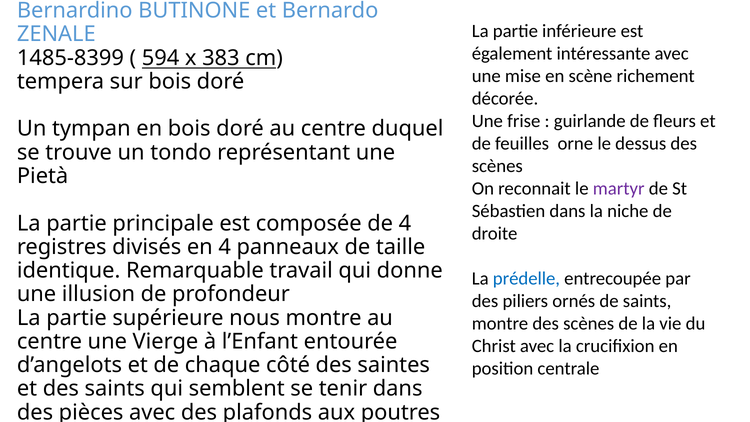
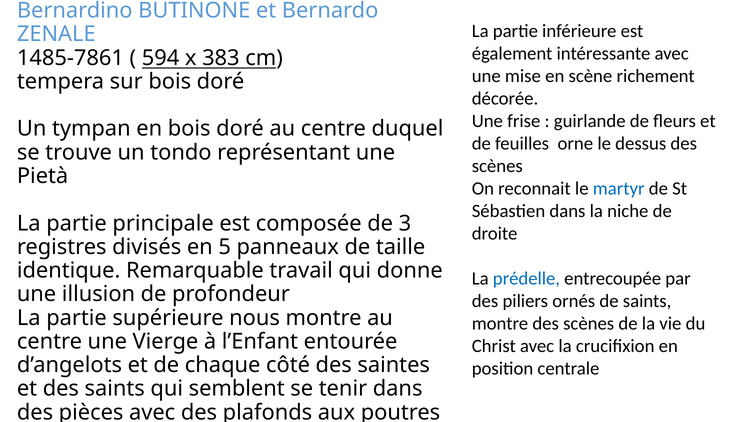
1485-8399: 1485-8399 -> 1485-7861
martyr colour: purple -> blue
de 4: 4 -> 3
en 4: 4 -> 5
